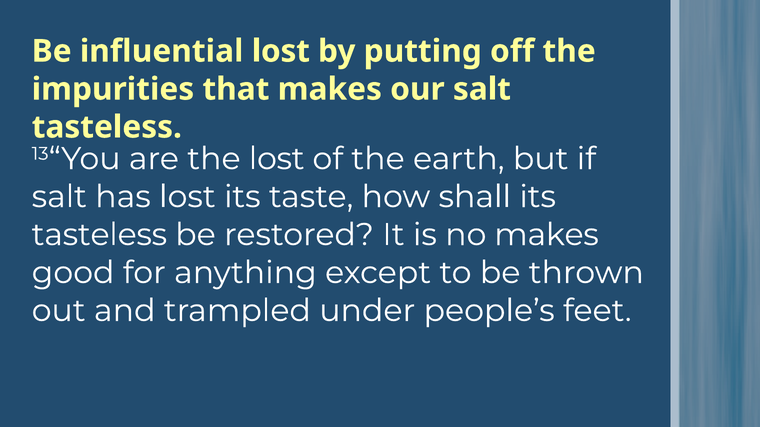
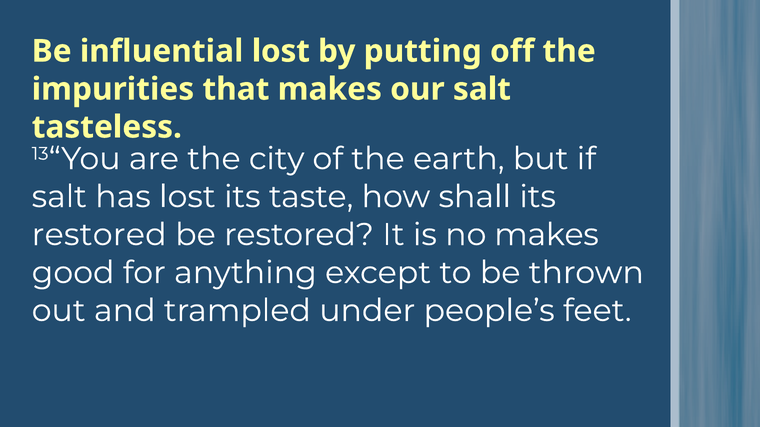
the lost: lost -> city
tasteless at (99, 235): tasteless -> restored
